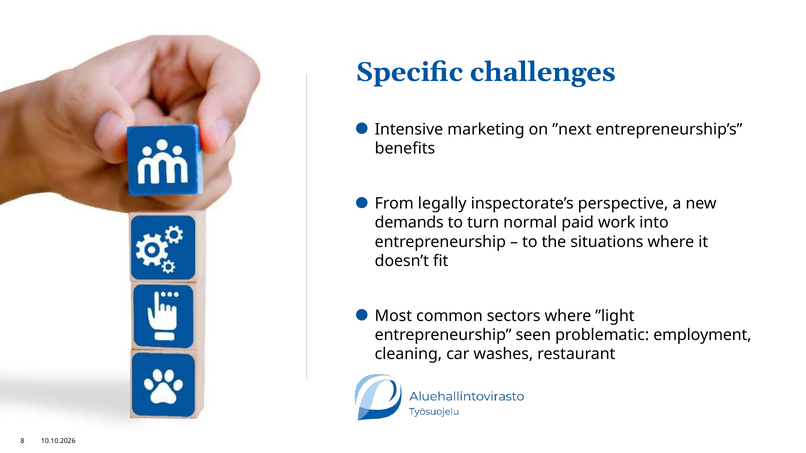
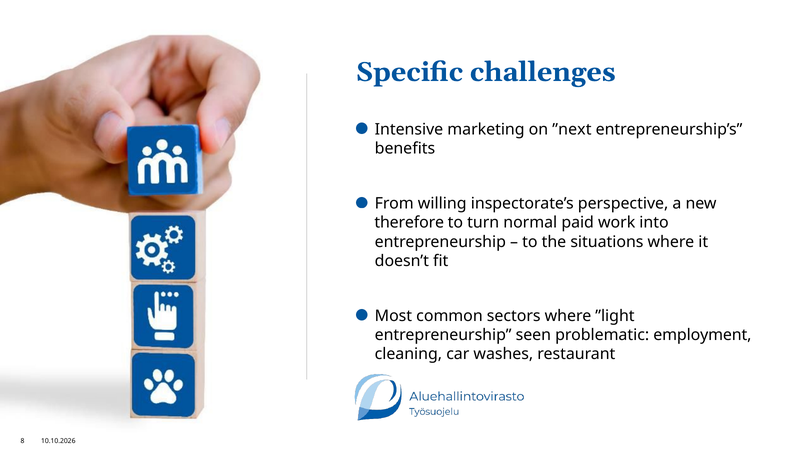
legally: legally -> willing
demands: demands -> therefore
